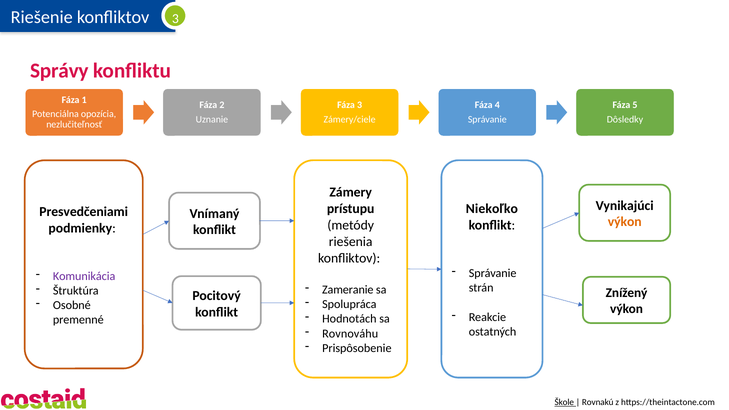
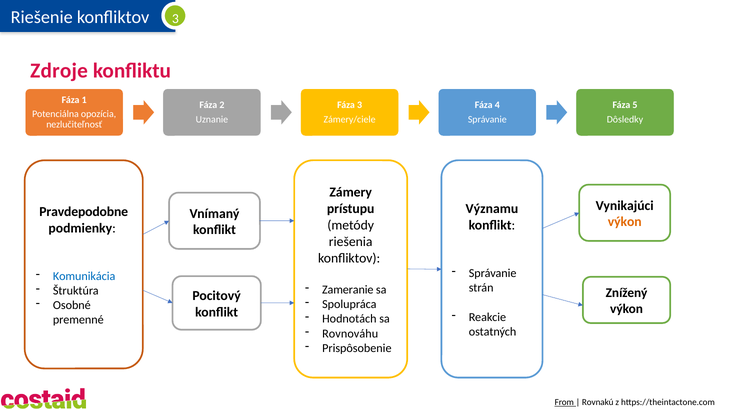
Správy: Správy -> Zdroje
Niekoľko: Niekoľko -> Významu
Presvedčeniami: Presvedčeniami -> Pravdepodobne
Komunikácia colour: purple -> blue
Škole: Škole -> From
